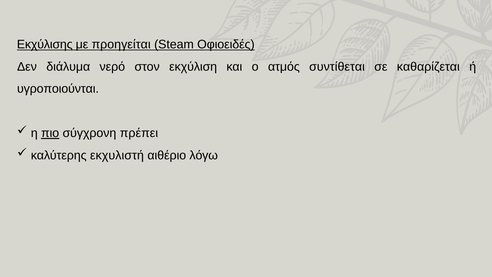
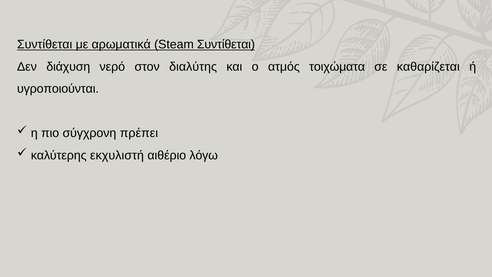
Εκχύλισης at (45, 45): Εκχύλισης -> Συντίθεται
προηγείται: προηγείται -> αρωματικά
Steam Οφιοειδές: Οφιοειδές -> Συντίθεται
διάλυμα: διάλυμα -> διάχυση
εκχύλιση: εκχύλιση -> διαλύτης
συντίθεται: συντίθεται -> τοιχώματα
πιο underline: present -> none
